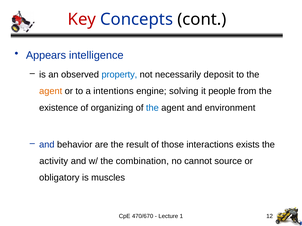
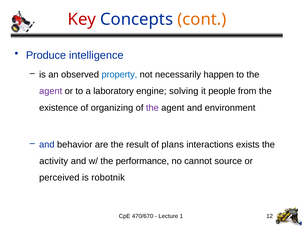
cont colour: black -> orange
Appears: Appears -> Produce
deposit: deposit -> happen
agent at (51, 91) colour: orange -> purple
intentions: intentions -> laboratory
the at (152, 108) colour: blue -> purple
those: those -> plans
combination: combination -> performance
obligatory: obligatory -> perceived
muscles: muscles -> robotnik
